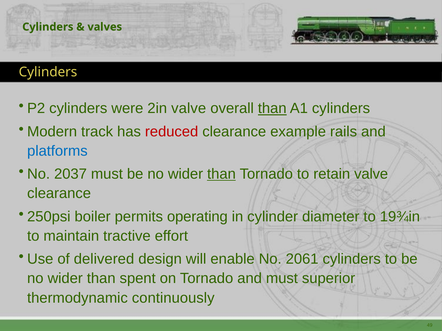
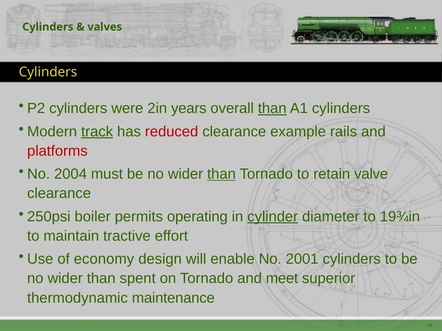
2in valve: valve -> years
track underline: none -> present
platforms colour: blue -> red
2037: 2037 -> 2004
cylinder underline: none -> present
delivered: delivered -> economy
2061: 2061 -> 2001
and must: must -> meet
continuously: continuously -> maintenance
